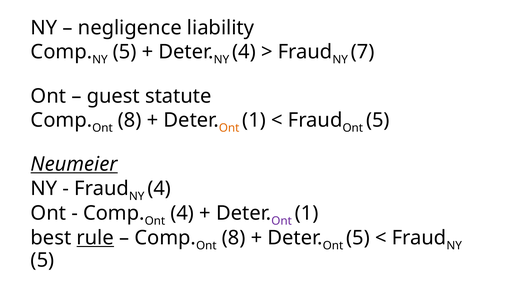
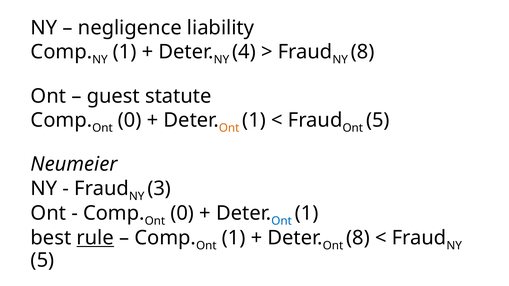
5 at (125, 52): 5 -> 1
NY 7: 7 -> 8
8 at (130, 120): 8 -> 0
Neumeier underline: present -> none
4 at (159, 189): 4 -> 3
4 at (182, 213): 4 -> 0
Ont at (282, 221) colour: purple -> blue
8 at (234, 238): 8 -> 1
5 at (358, 238): 5 -> 8
